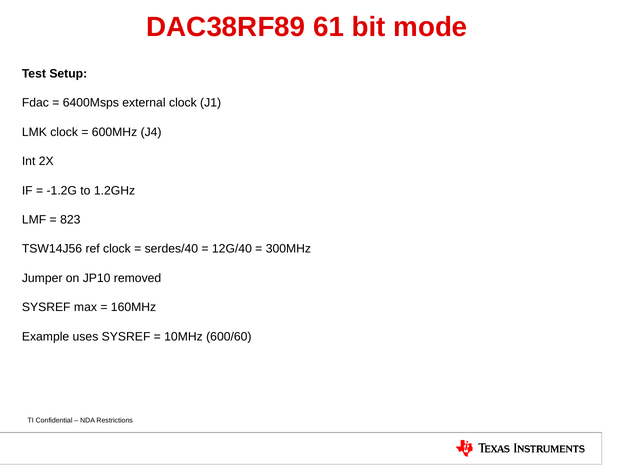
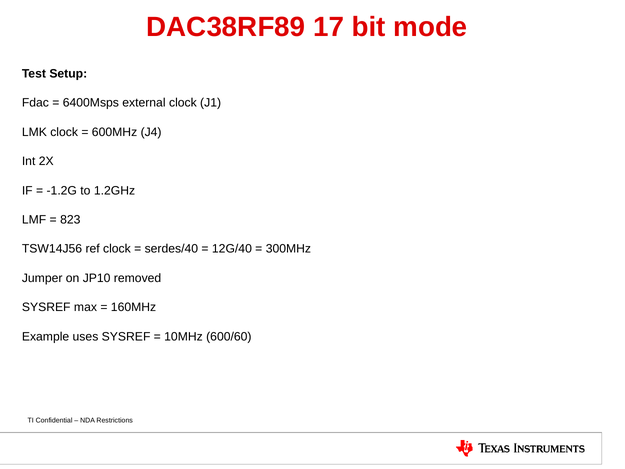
61: 61 -> 17
